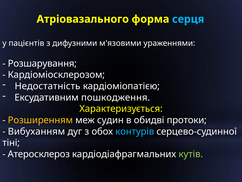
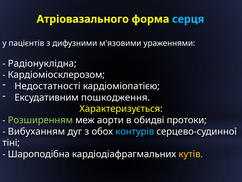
Розшарування: Розшарування -> Радіонуклідна
Недостатність: Недостатність -> Недостатності
Розширенням colour: yellow -> light green
судин: судин -> аорти
Атеросклероз: Атеросклероз -> Шароподібна
кутів colour: light green -> yellow
